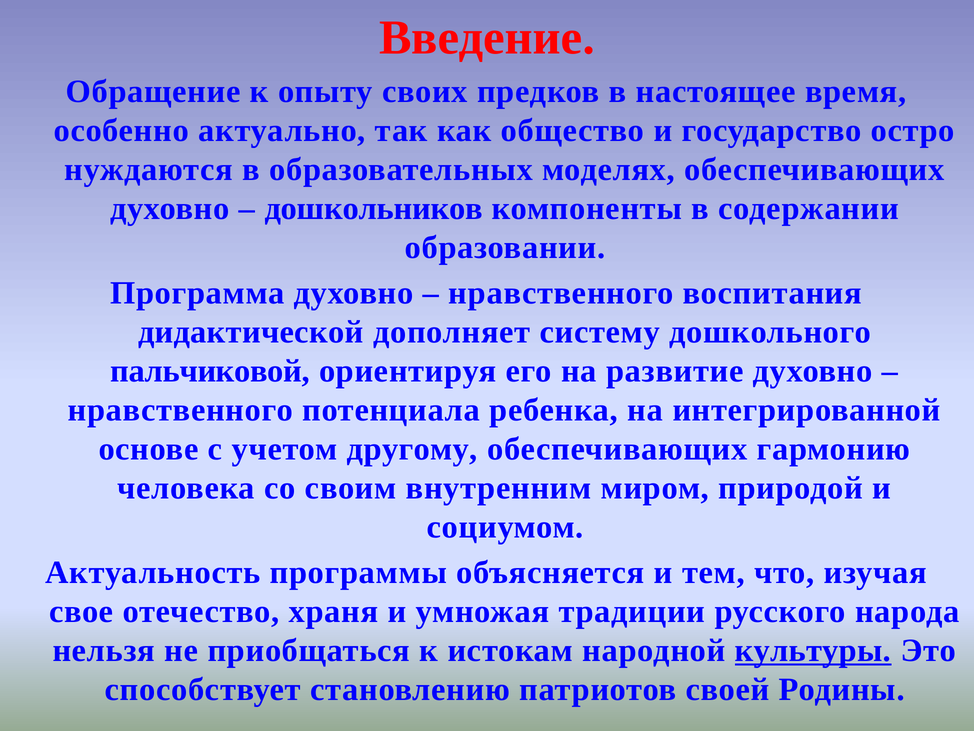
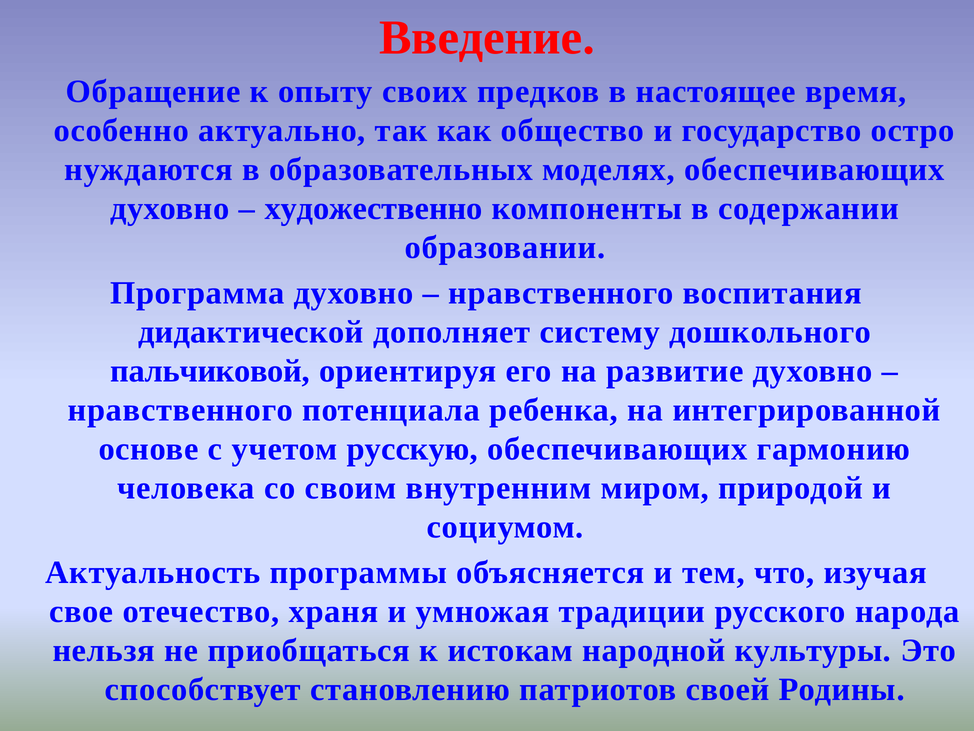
дошкольников: дошкольников -> художественно
другому: другому -> русскую
культуры underline: present -> none
